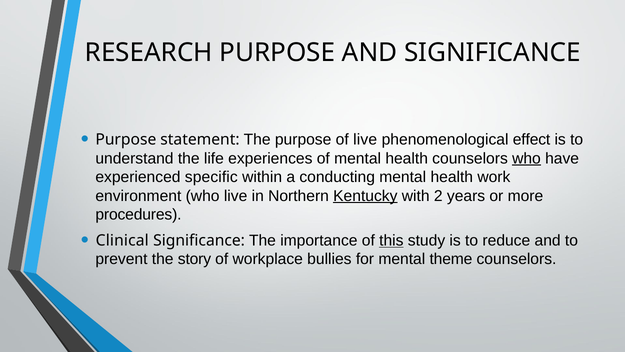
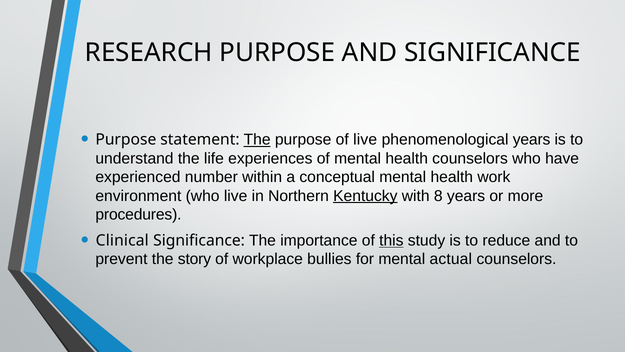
The at (257, 139) underline: none -> present
phenomenological effect: effect -> years
who at (526, 158) underline: present -> none
specific: specific -> number
conducting: conducting -> conceptual
2: 2 -> 8
theme: theme -> actual
